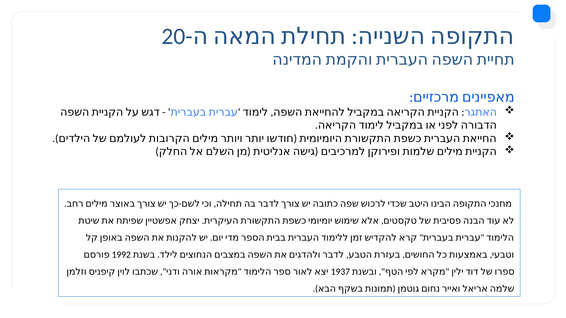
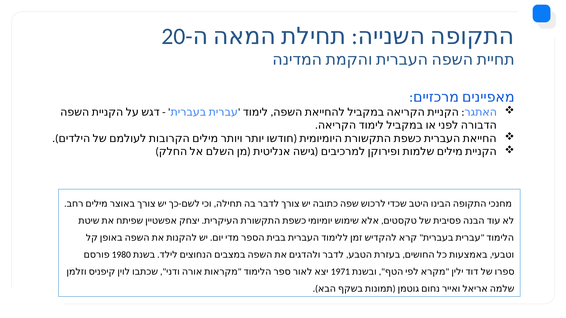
1992: 1992 -> 1980
1937: 1937 -> 1971
